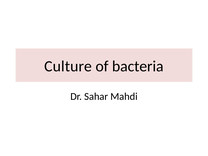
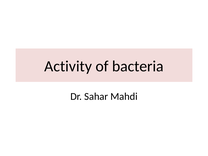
Culture: Culture -> Activity
